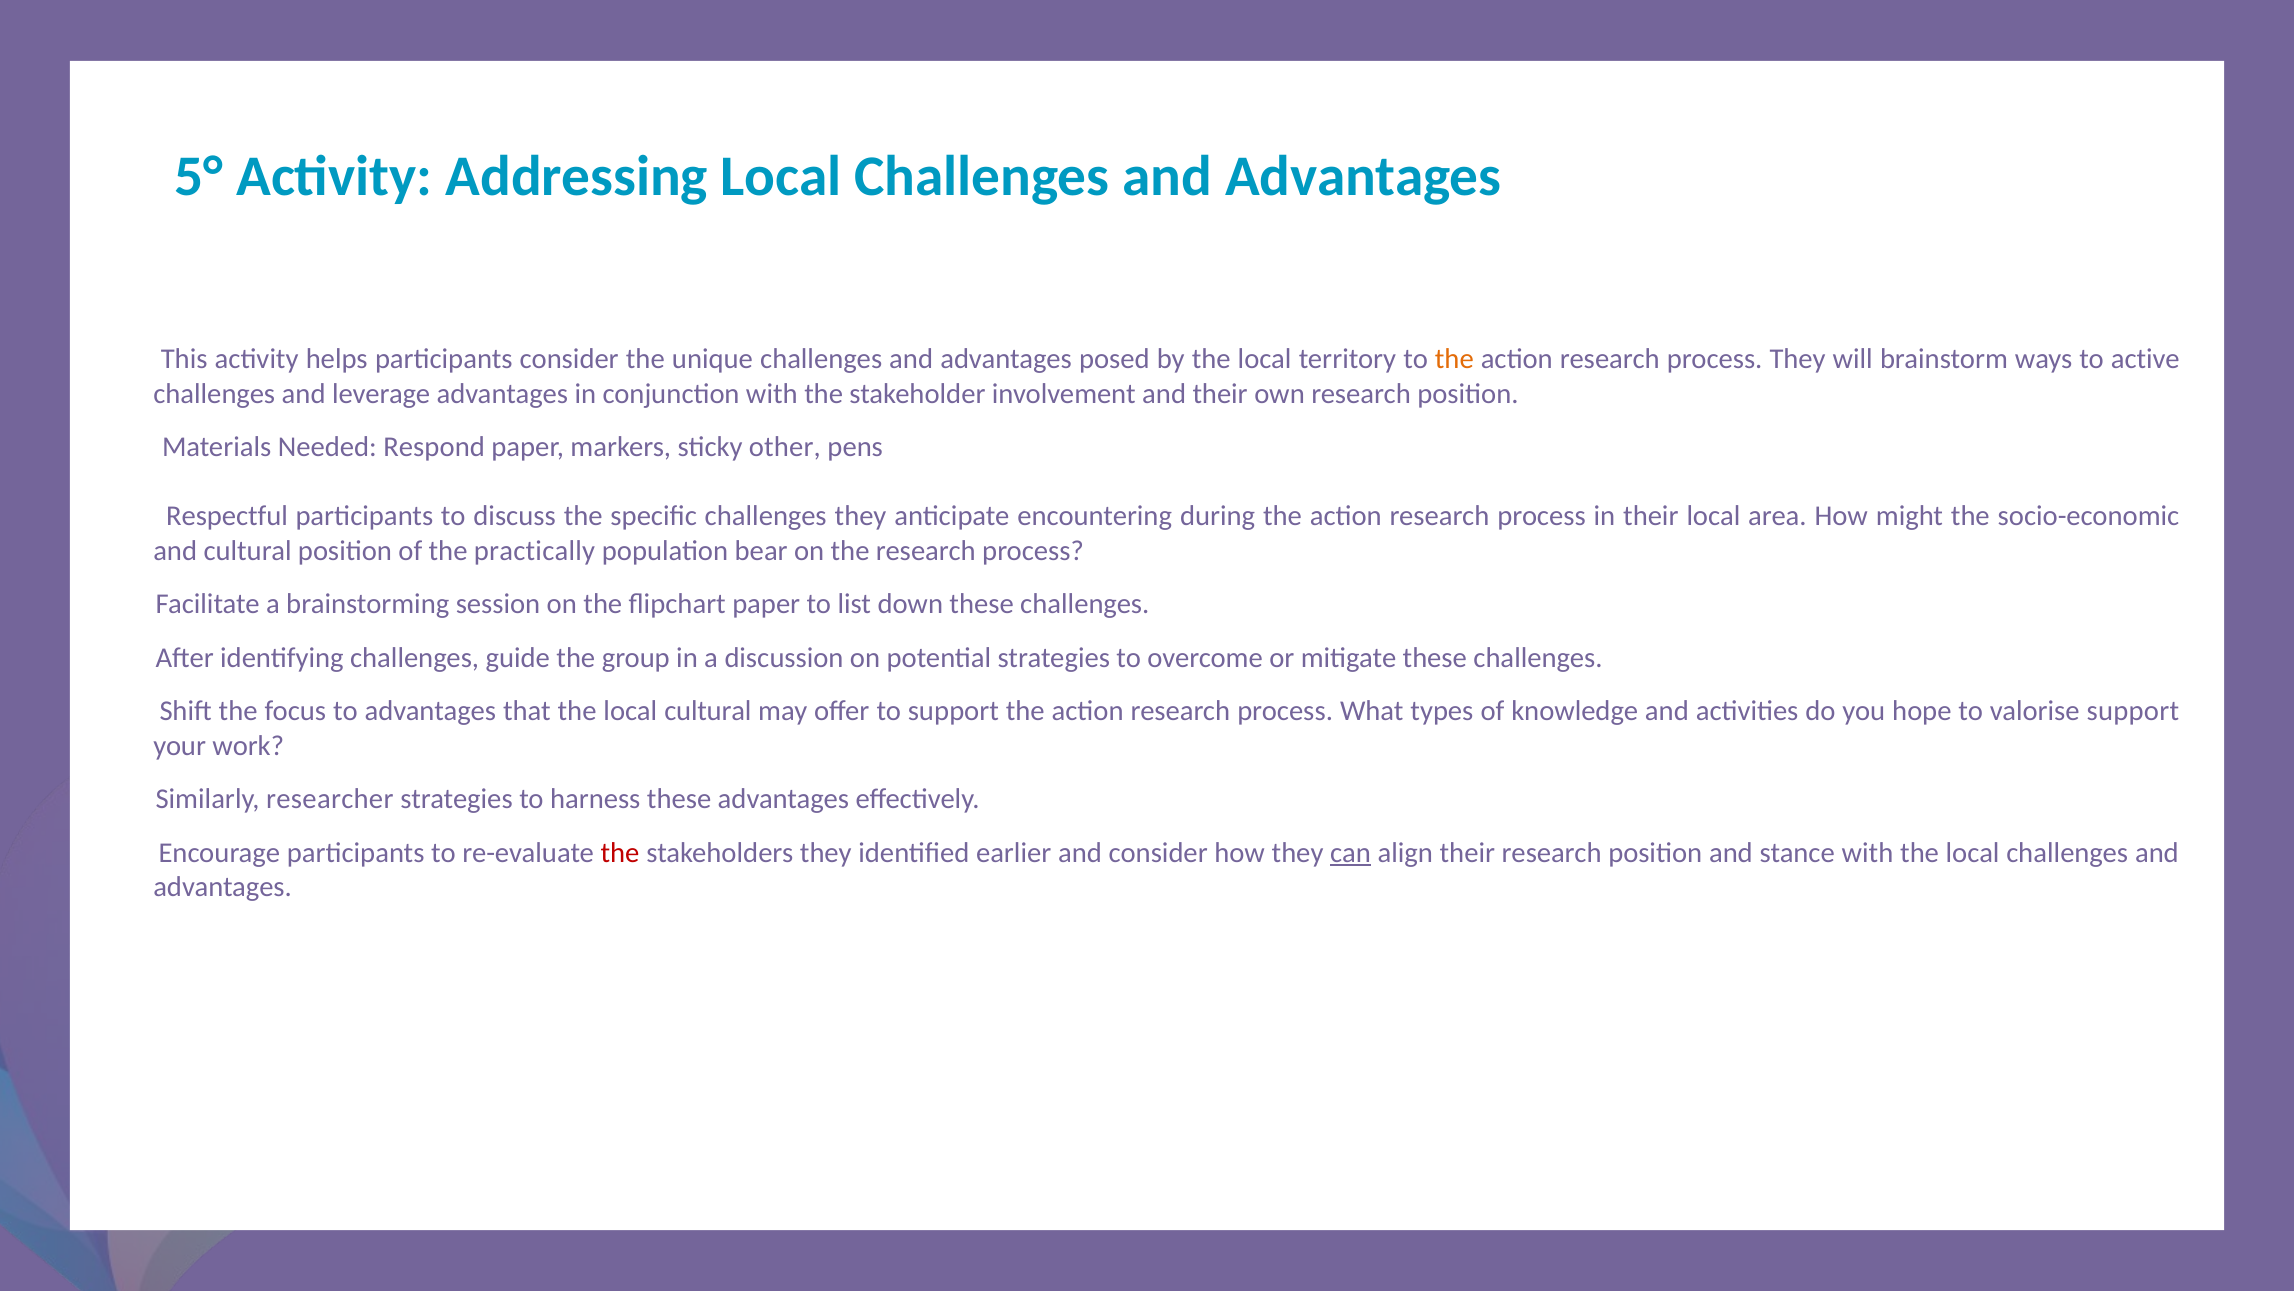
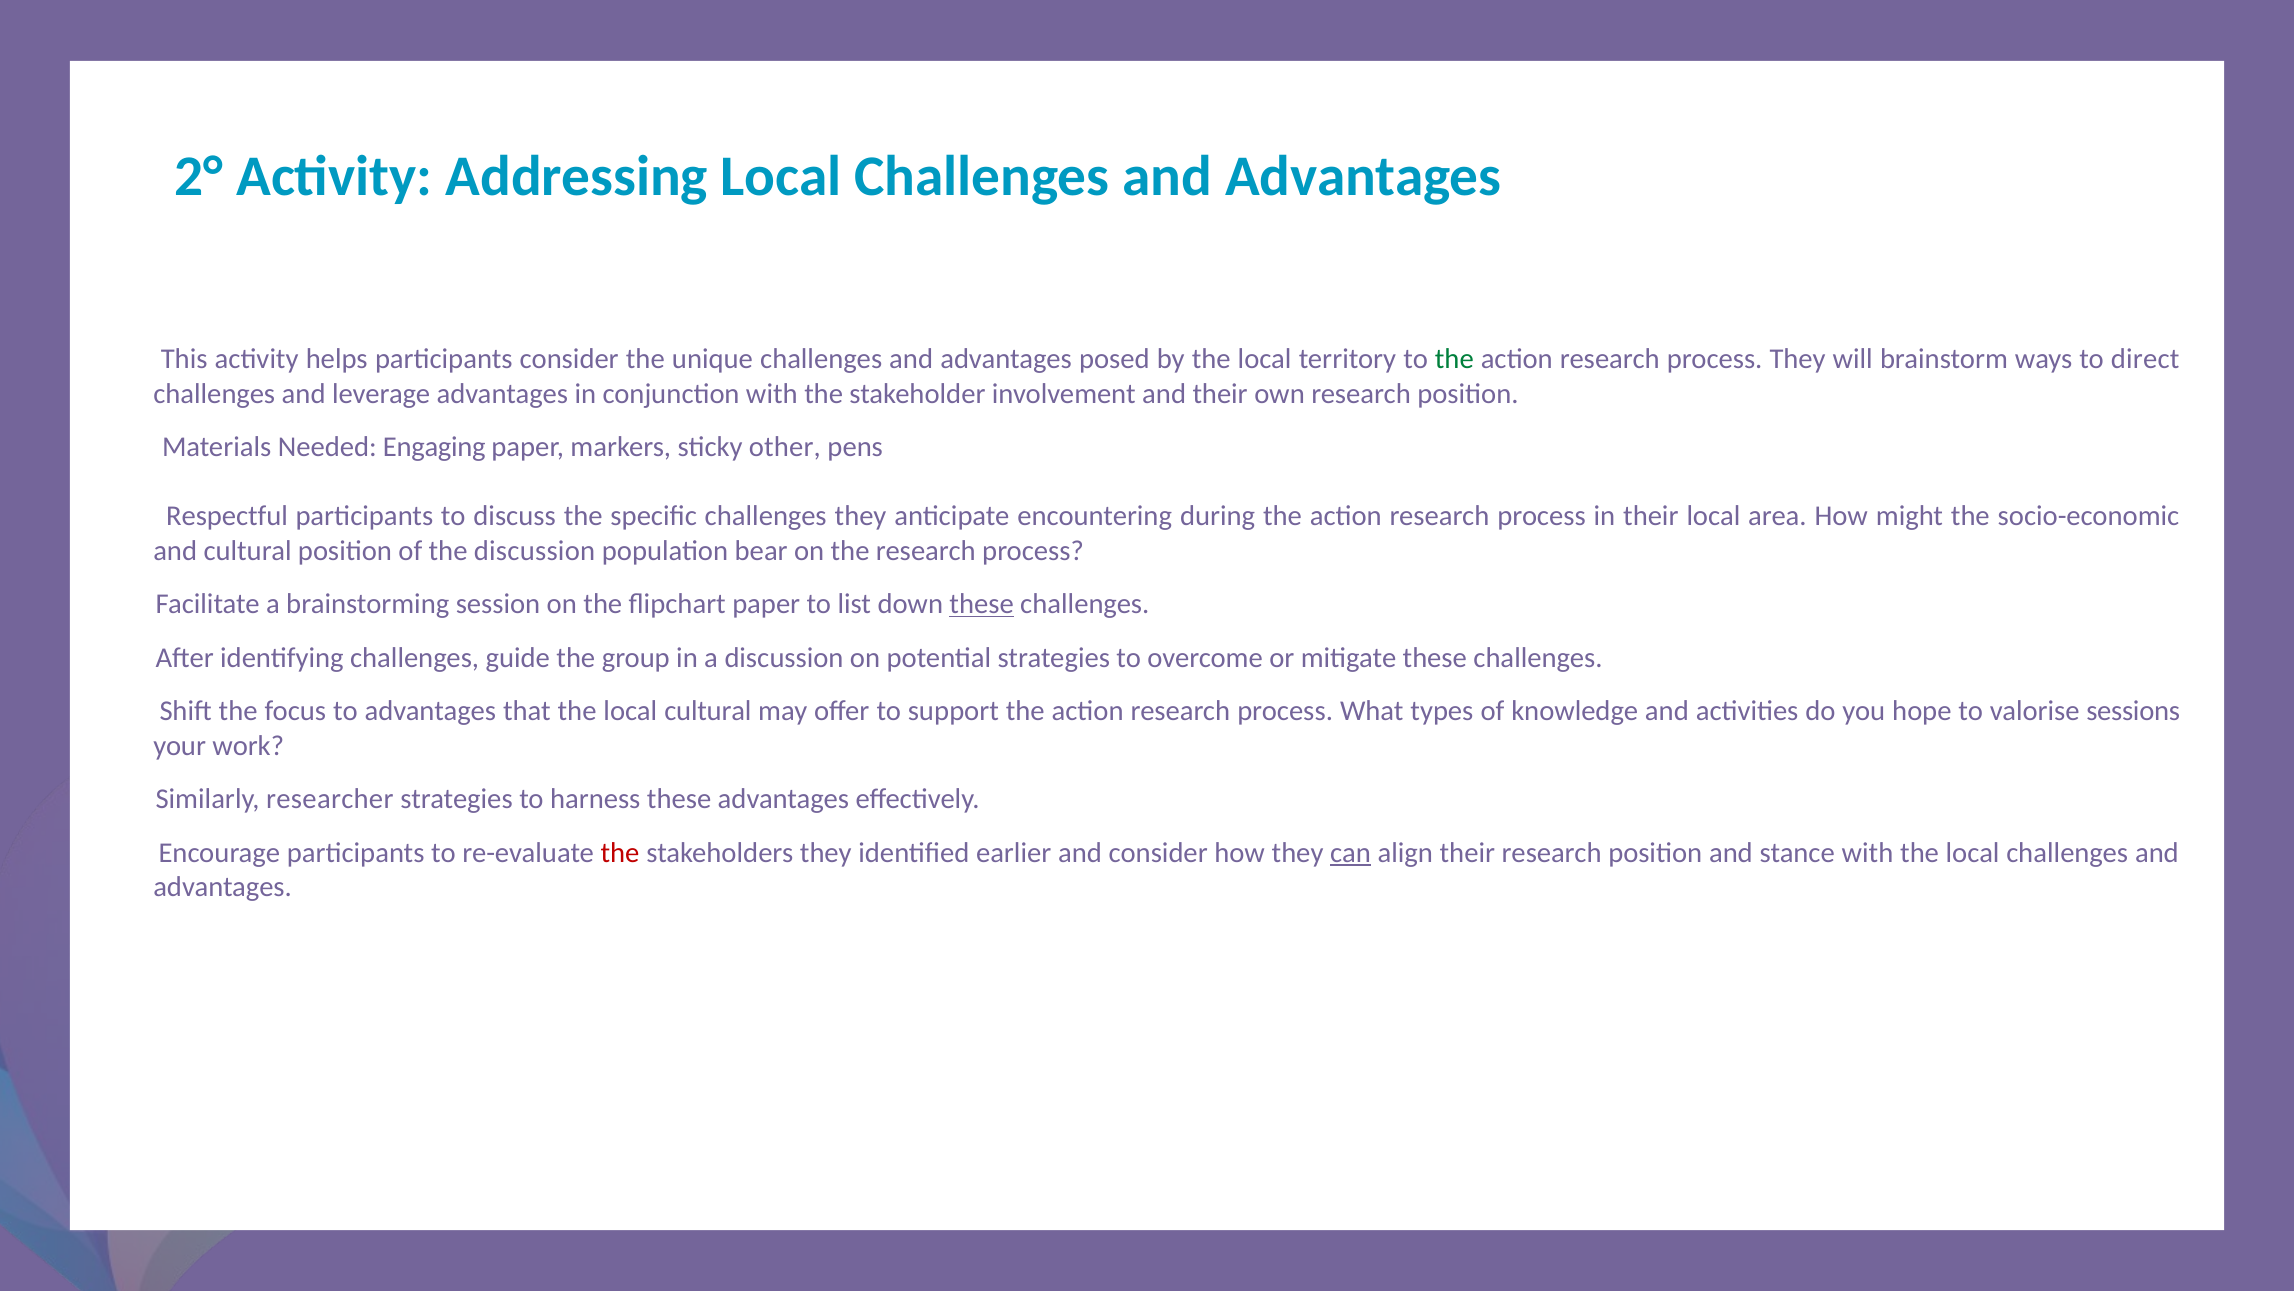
5°: 5° -> 2°
the at (1454, 359) colour: orange -> green
active: active -> direct
Respond: Respond -> Engaging
the practically: practically -> discussion
these at (982, 604) underline: none -> present
valorise support: support -> sessions
